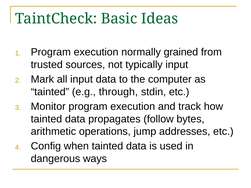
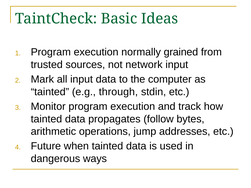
typically: typically -> network
Config: Config -> Future
